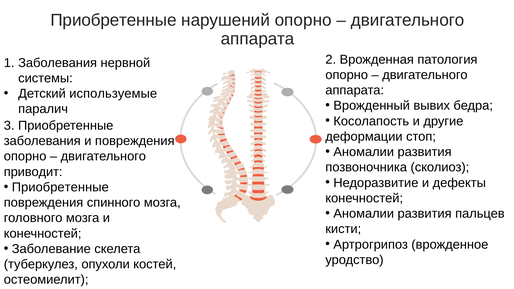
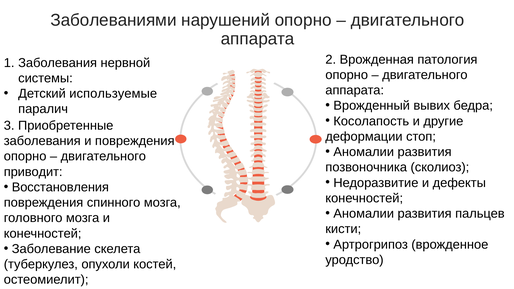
Приобретенные at (114, 20): Приобретенные -> Заболеваниями
Приобретенные at (60, 187): Приобретенные -> Восстановления
